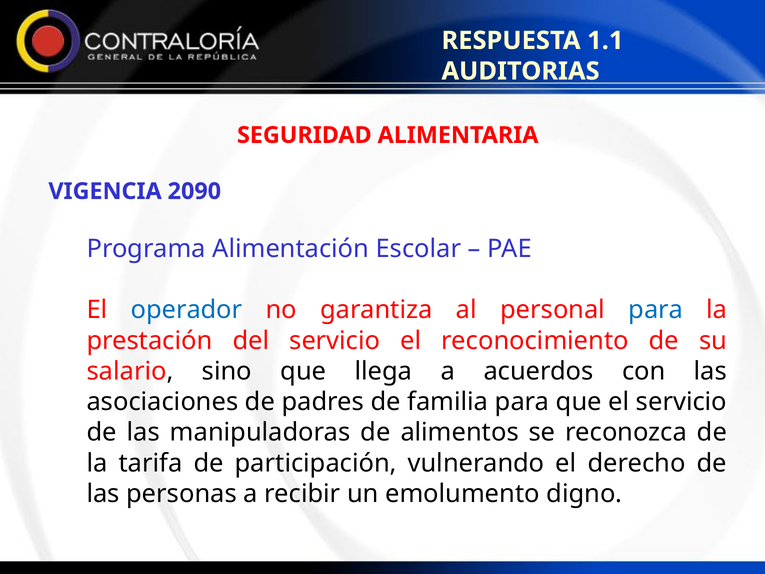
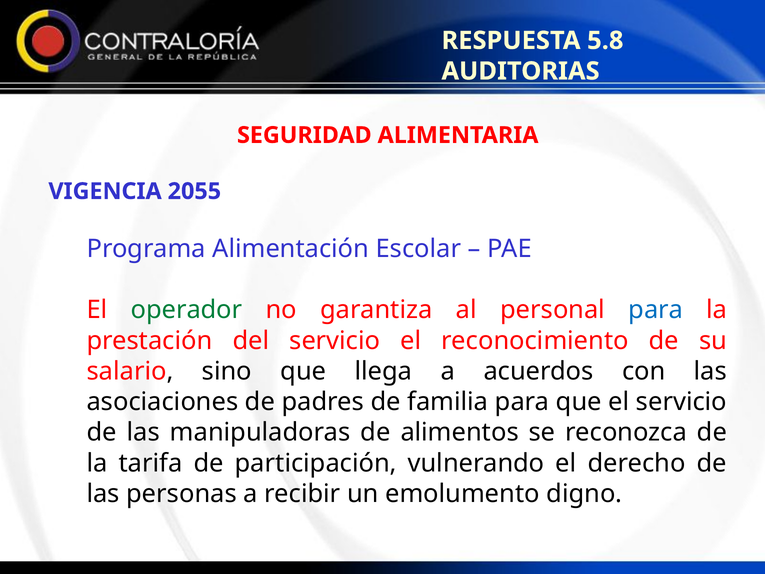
1.1: 1.1 -> 5.8
2090: 2090 -> 2055
operador colour: blue -> green
